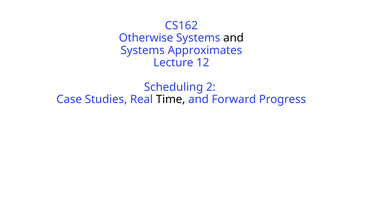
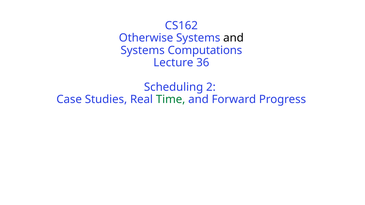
Approximates: Approximates -> Computations
12: 12 -> 36
Time colour: black -> green
